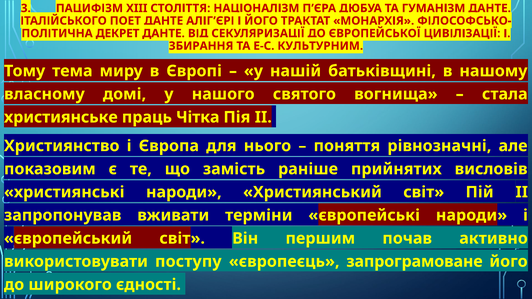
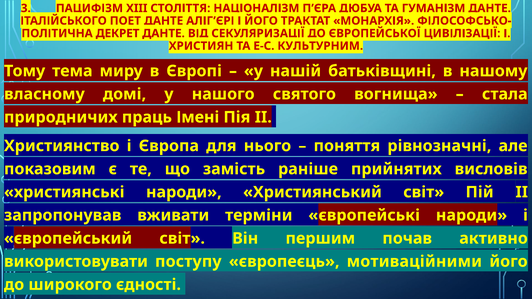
ЗБИРАННЯ: ЗБИРАННЯ -> ХРИСТИЯН
християнське: християнське -> природничих
Чітка: Чітка -> Імені
запрограмоване: запрограмоване -> мотиваційними
